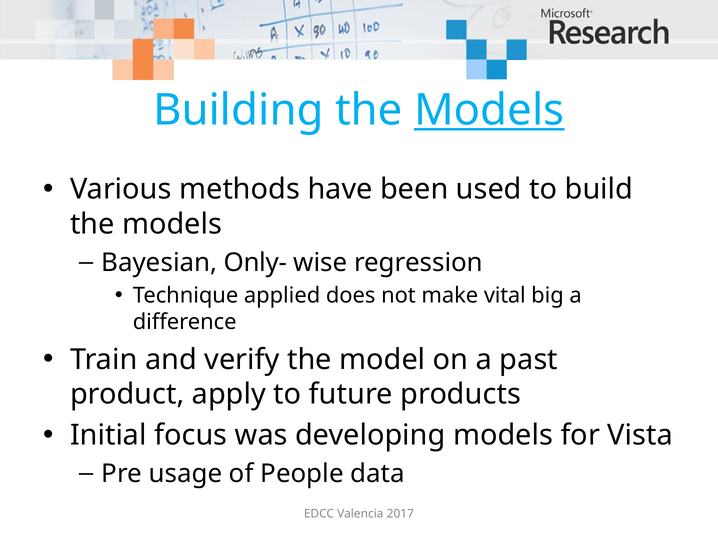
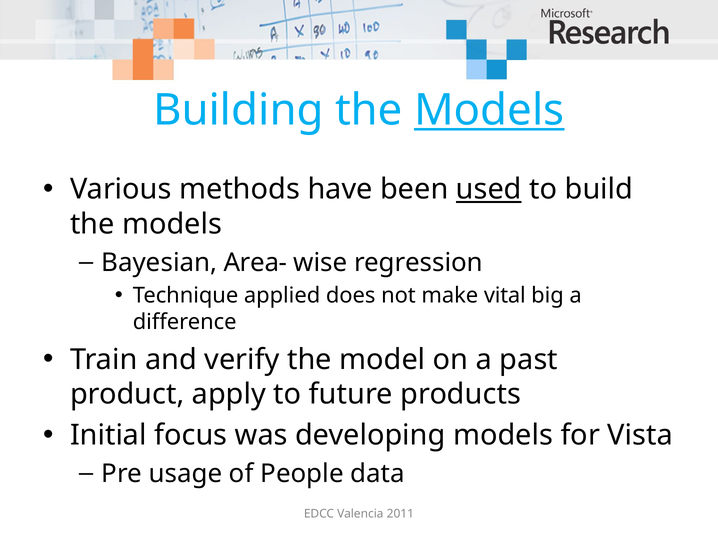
used underline: none -> present
Only-: Only- -> Area-
2017: 2017 -> 2011
